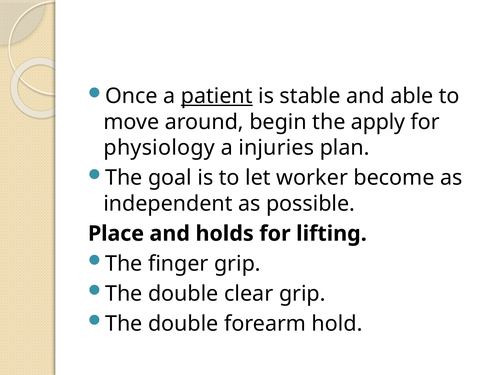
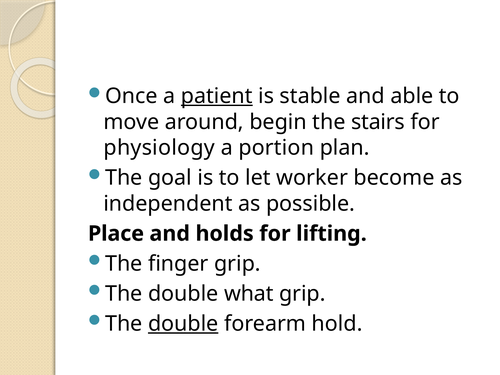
apply: apply -> stairs
injuries: injuries -> portion
clear: clear -> what
double at (183, 324) underline: none -> present
